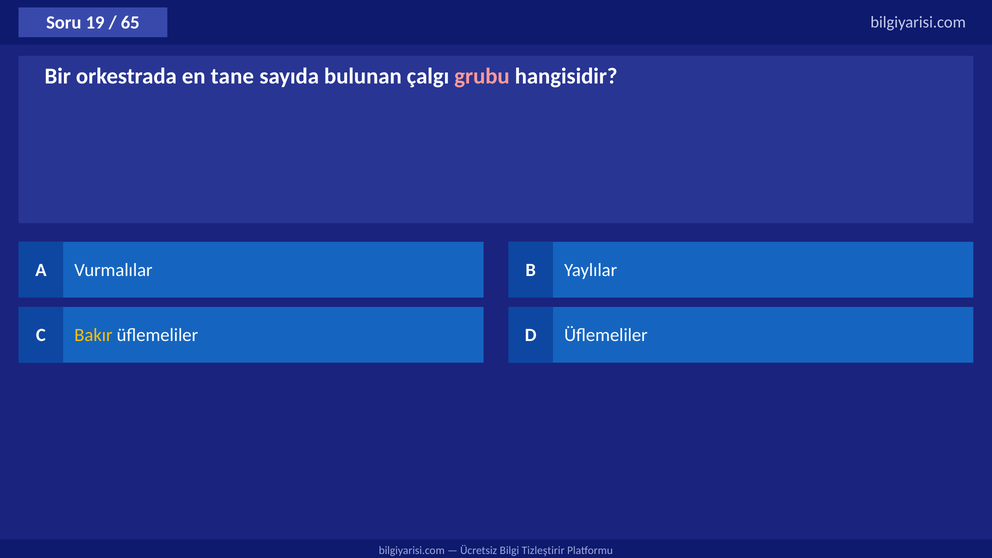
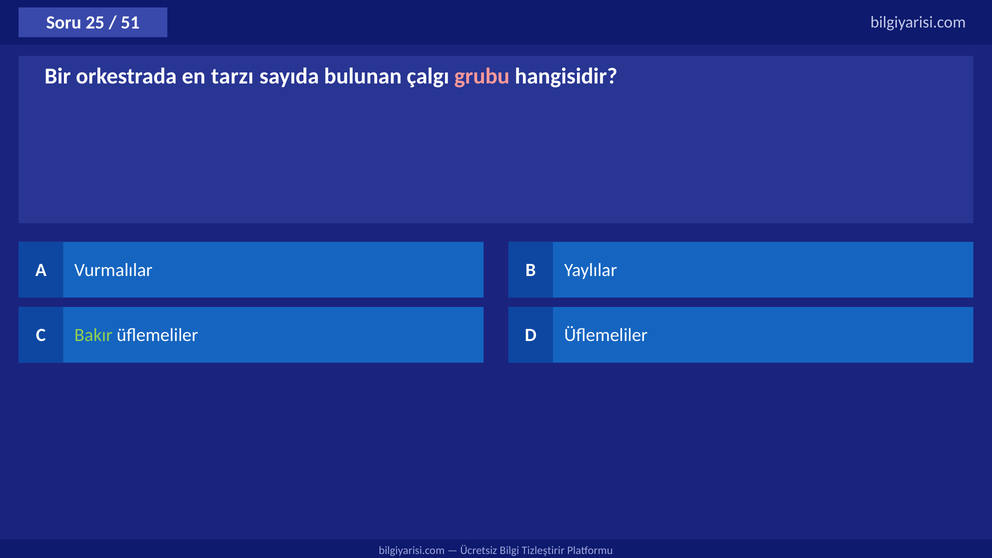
19: 19 -> 25
65: 65 -> 51
tane: tane -> tarzı
Bakır colour: yellow -> light green
